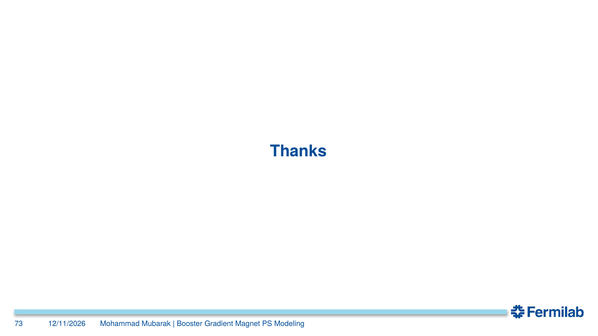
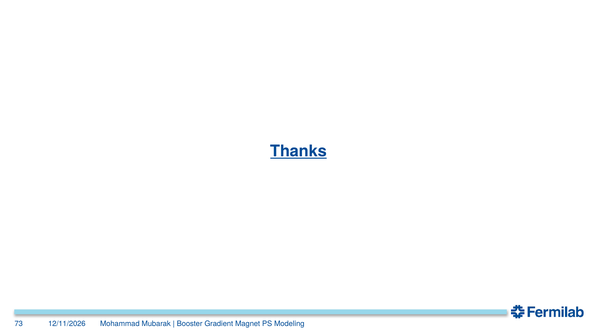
Thanks underline: none -> present
